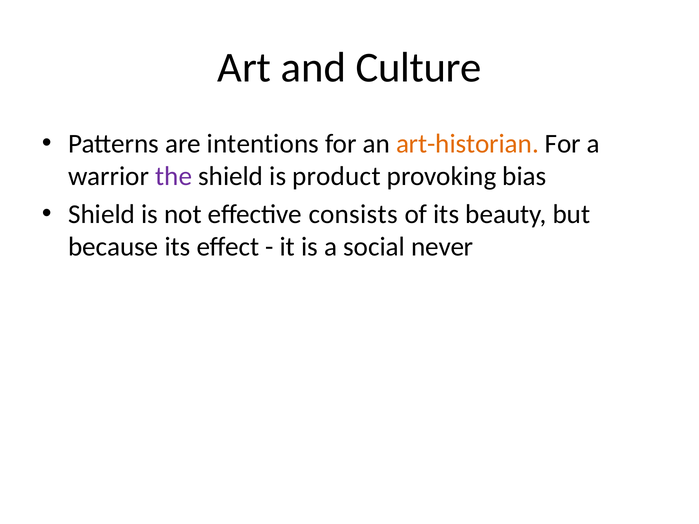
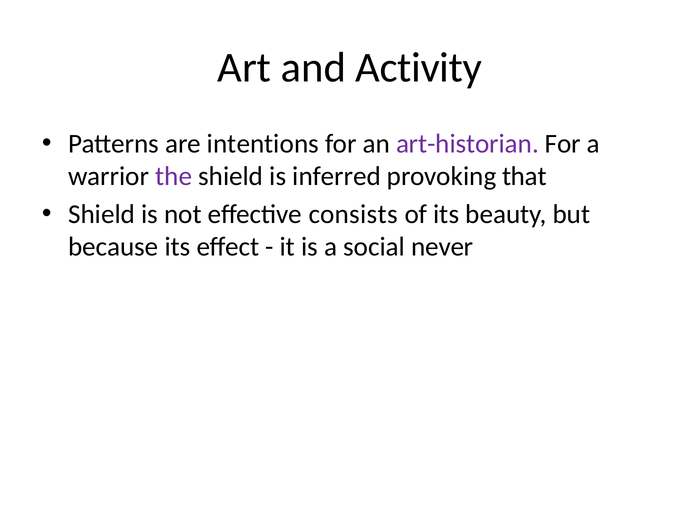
Culture: Culture -> Activity
art-historian colour: orange -> purple
product: product -> inferred
bias: bias -> that
